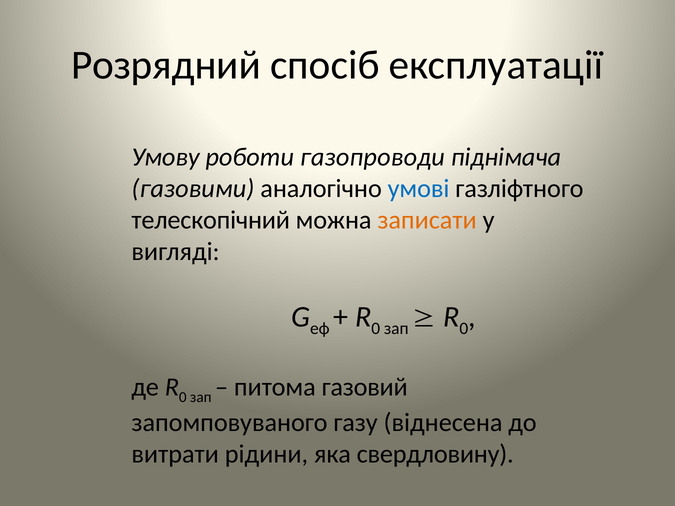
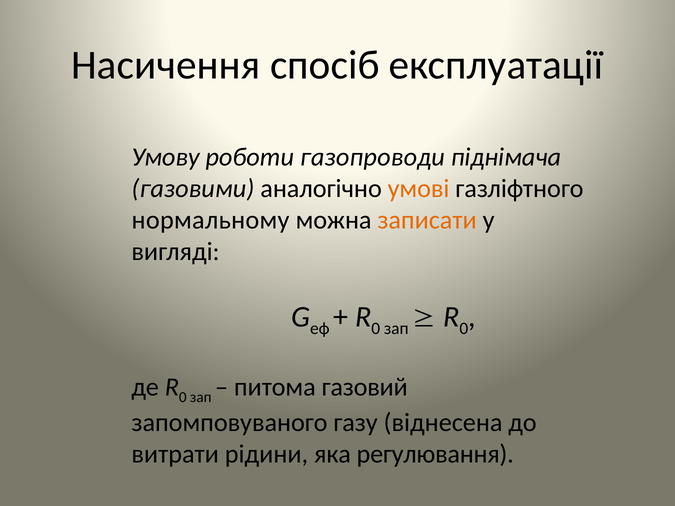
Розрядний: Розрядний -> Насичення
умові colour: blue -> orange
телескопічний: телескопічний -> нормальному
свердловину: свердловину -> регулювання
